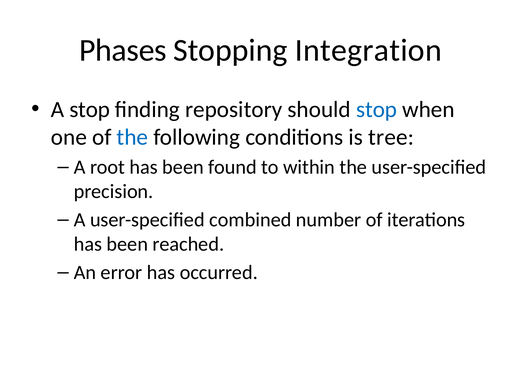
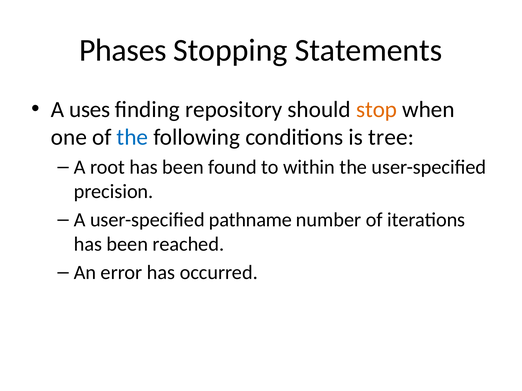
Integration: Integration -> Statements
A stop: stop -> uses
stop at (377, 110) colour: blue -> orange
combined: combined -> pathname
